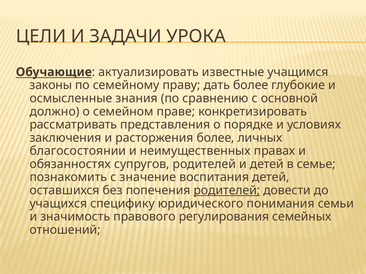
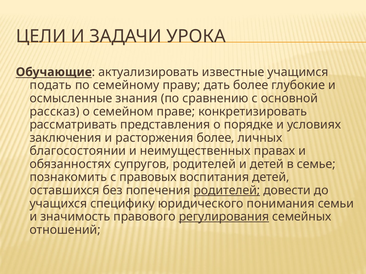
законы: законы -> подать
должно: должно -> рассказ
значение: значение -> правовых
регулирования underline: none -> present
